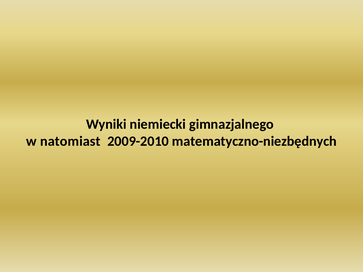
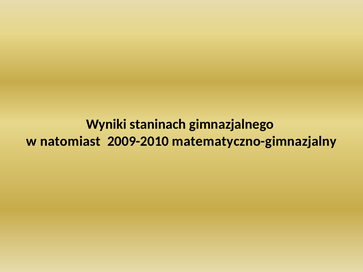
niemiecki: niemiecki -> staninach
matematyczno-niezbędnych: matematyczno-niezbędnych -> matematyczno-gimnazjalny
